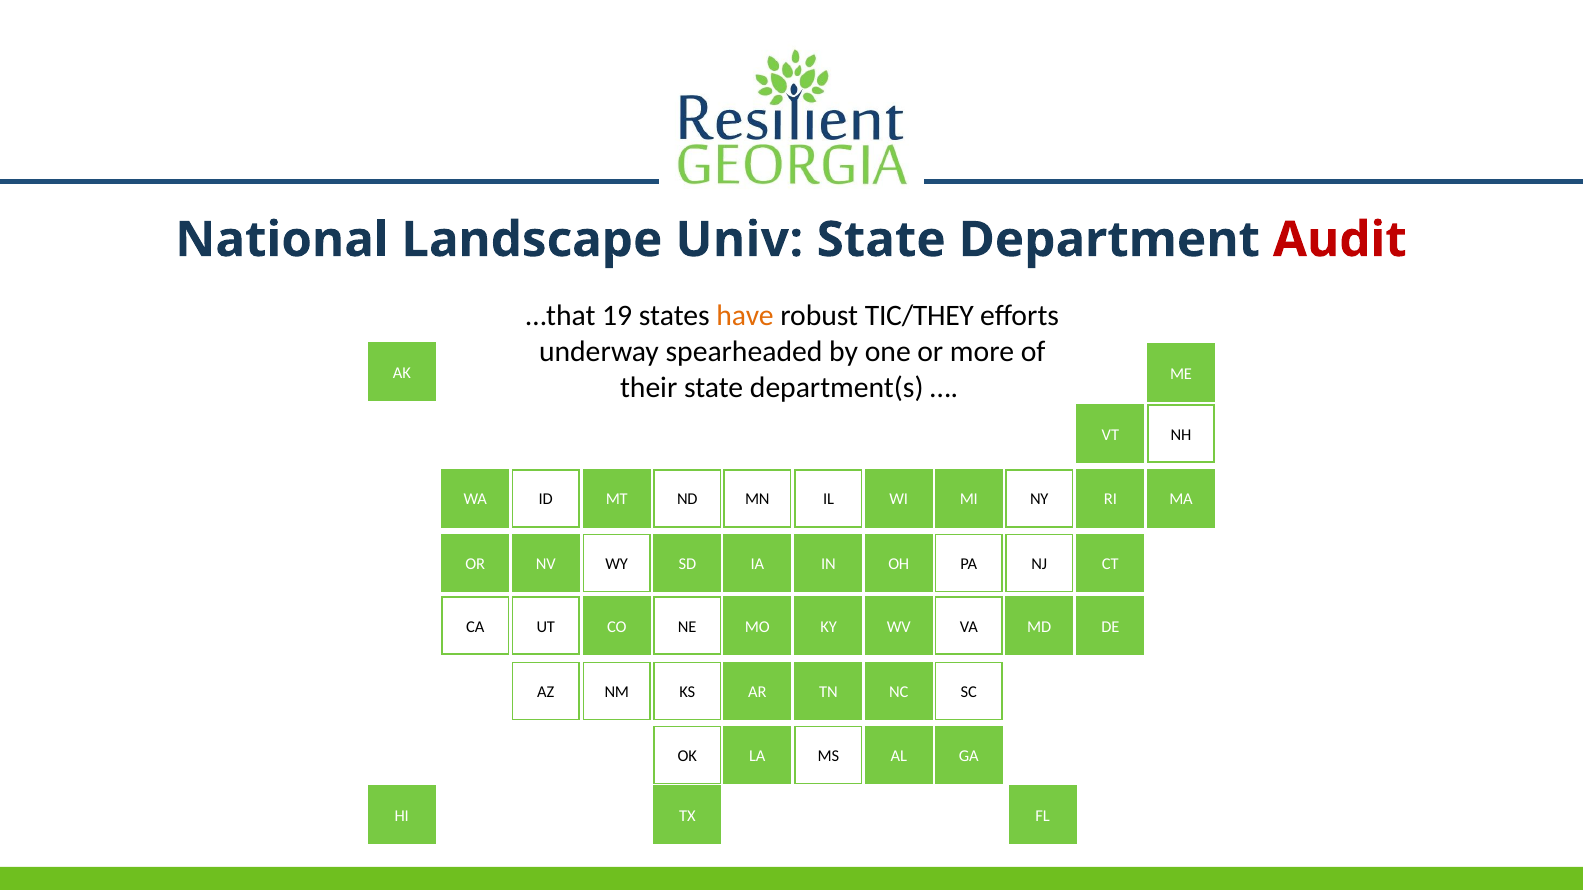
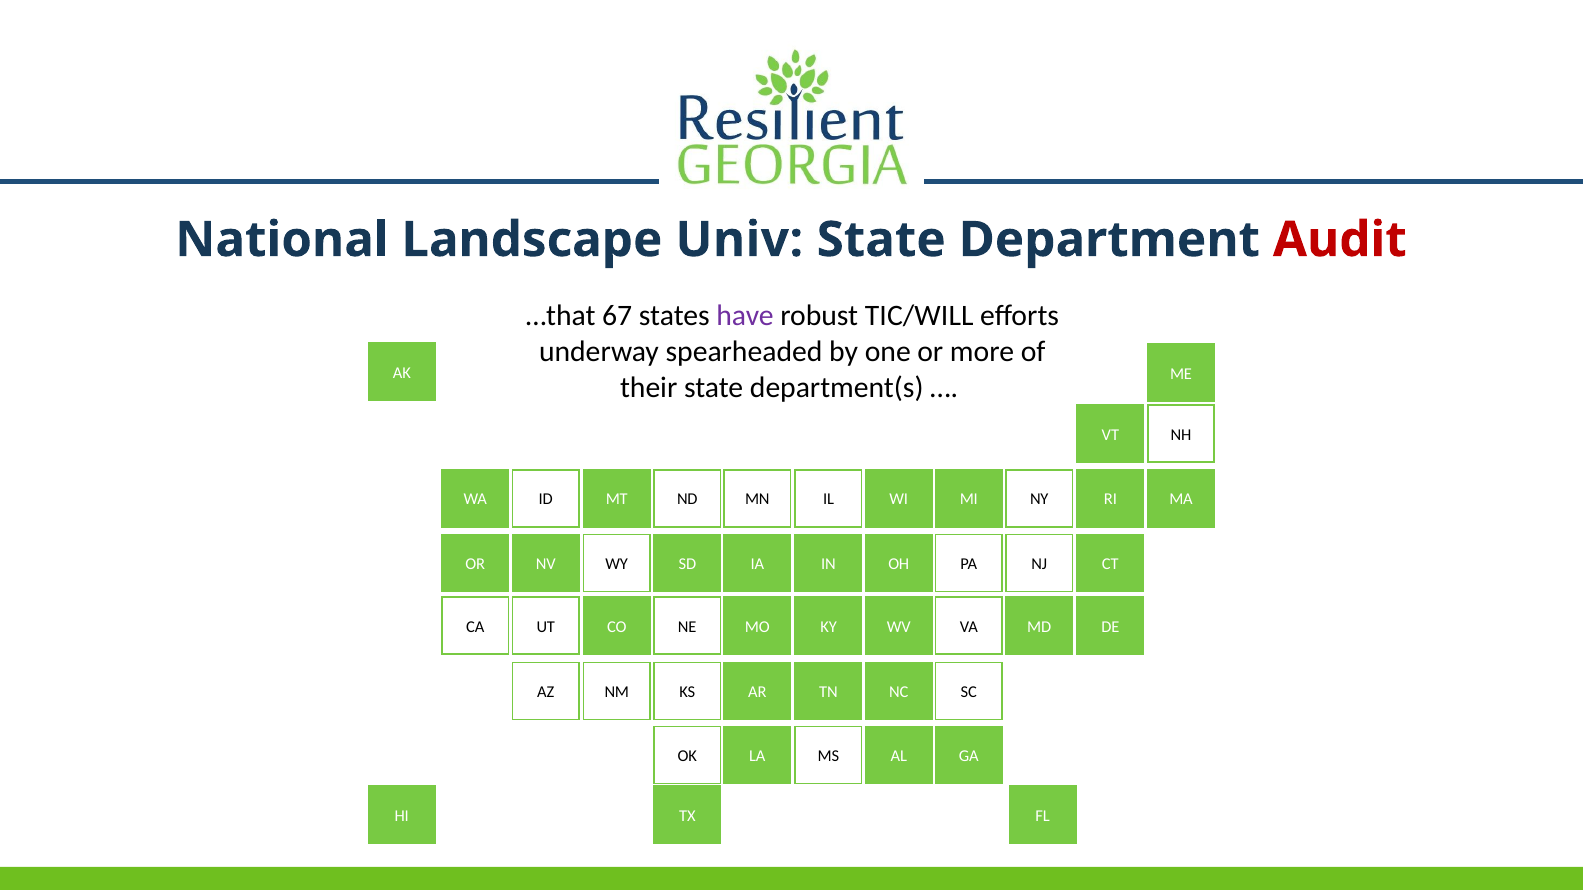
19: 19 -> 67
have colour: orange -> purple
TIC/THEY: TIC/THEY -> TIC/WILL
